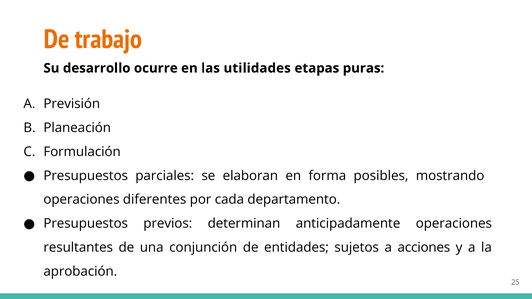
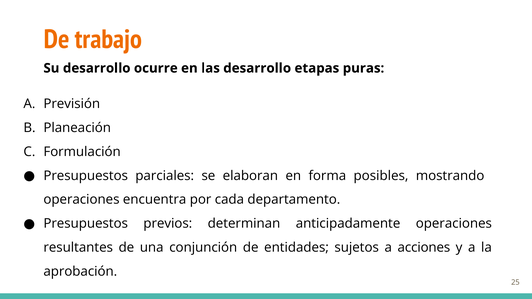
las utilidades: utilidades -> desarrollo
diferentes: diferentes -> encuentra
